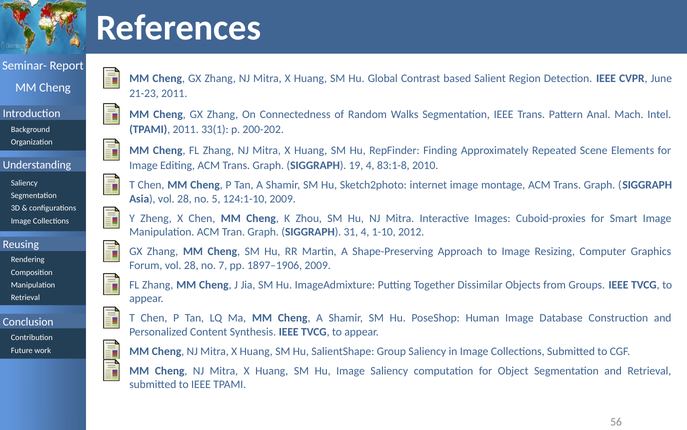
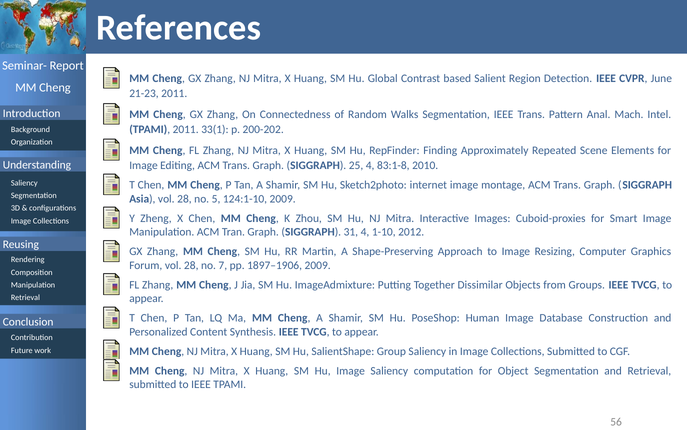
19: 19 -> 25
